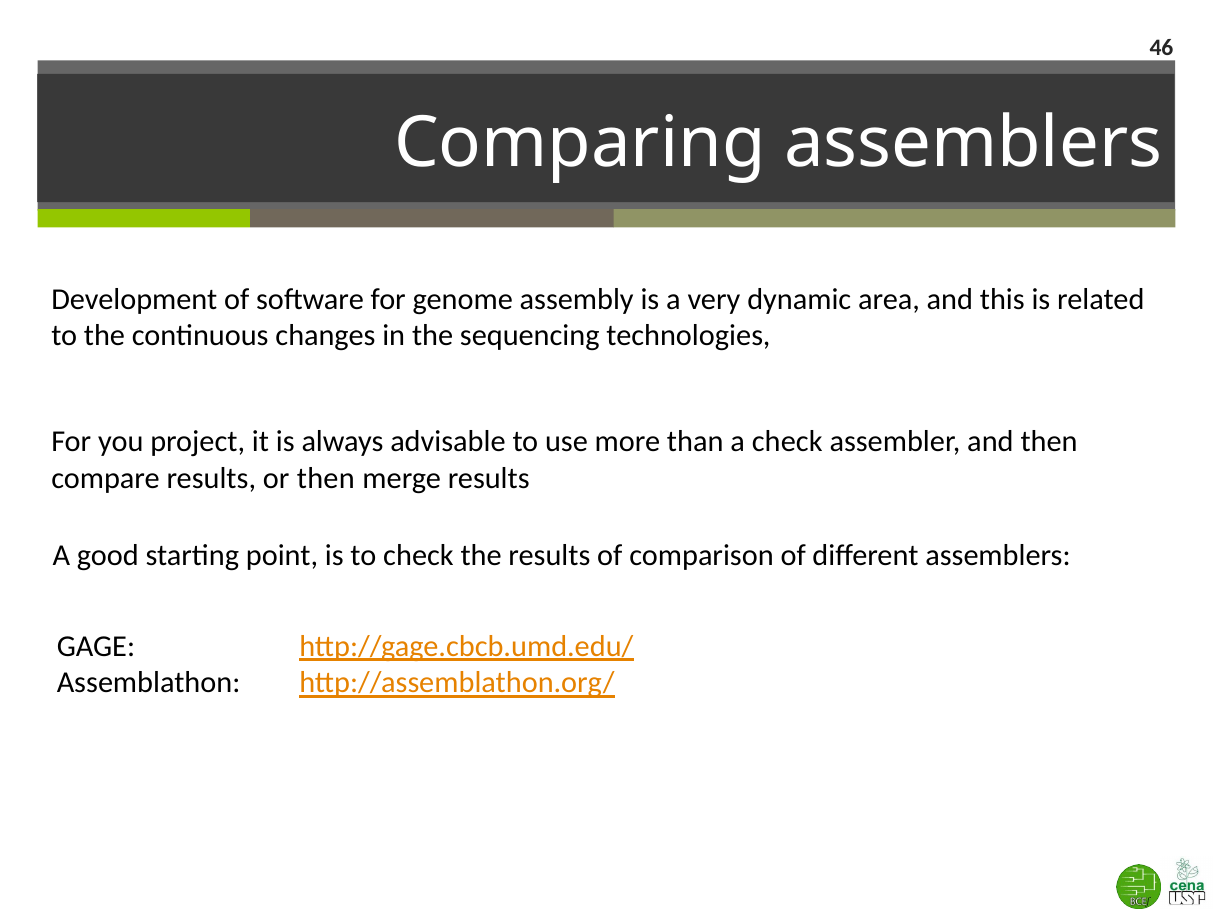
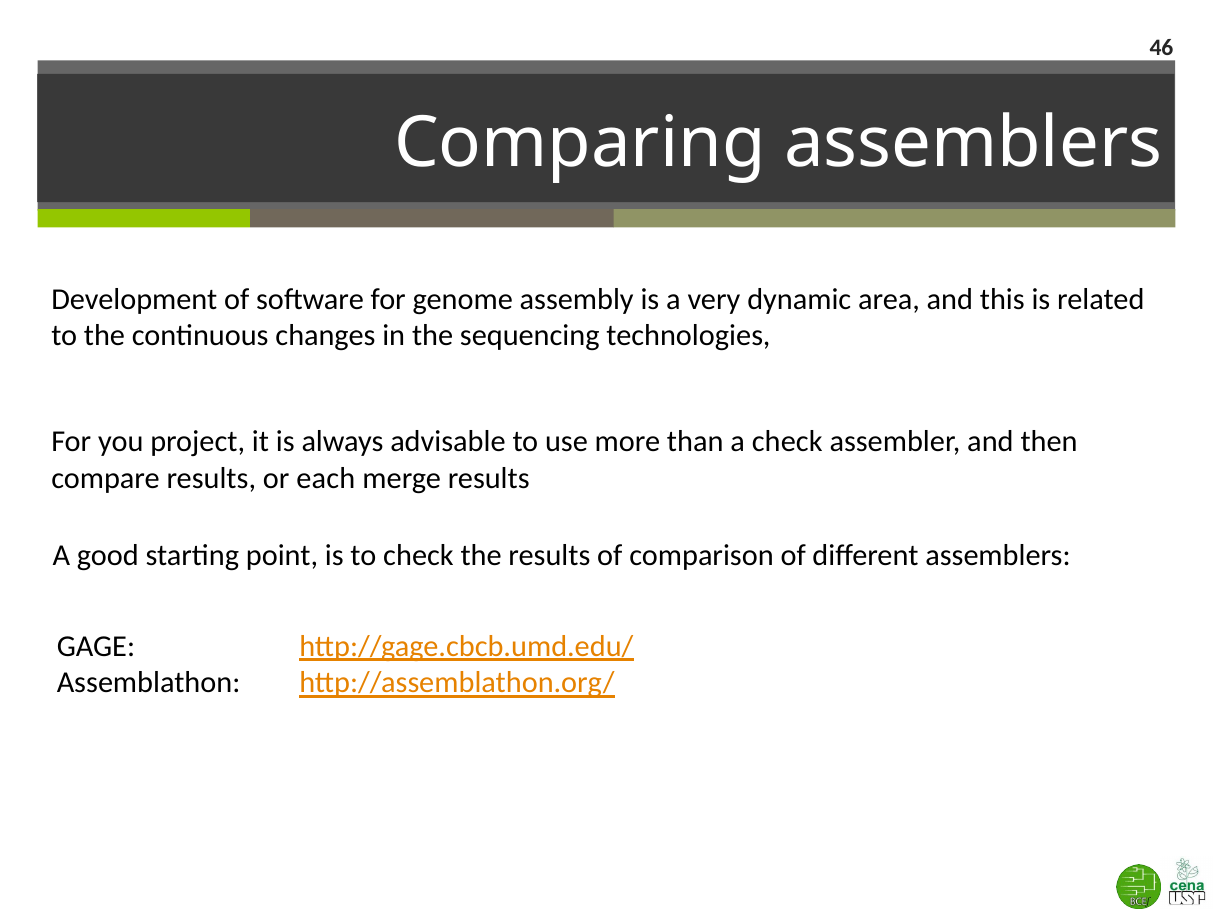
or then: then -> each
